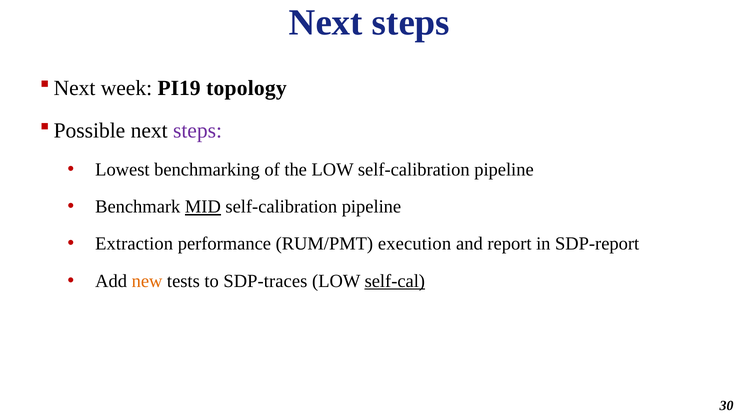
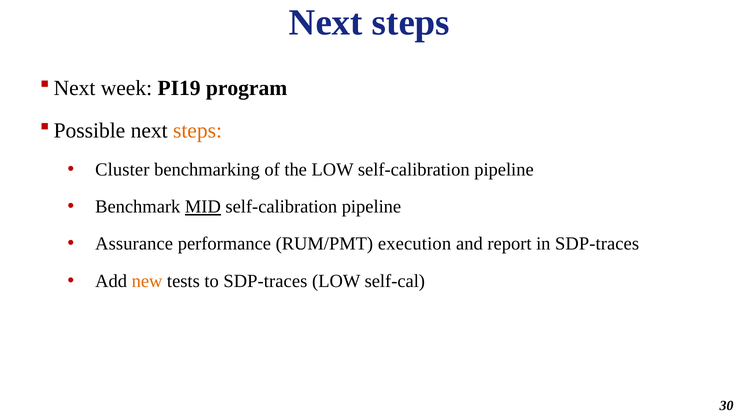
topology: topology -> program
steps at (198, 131) colour: purple -> orange
Lowest: Lowest -> Cluster
Extraction: Extraction -> Assurance
in SDP-report: SDP-report -> SDP-traces
self-cal underline: present -> none
